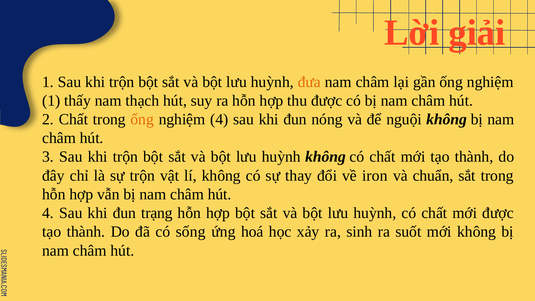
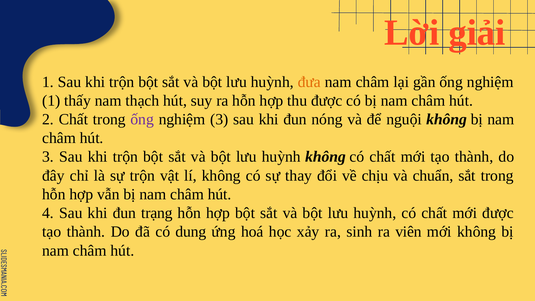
ống at (142, 119) colour: orange -> purple
nghiệm 4: 4 -> 3
iron: iron -> chịu
sống: sống -> dung
suốt: suốt -> viên
